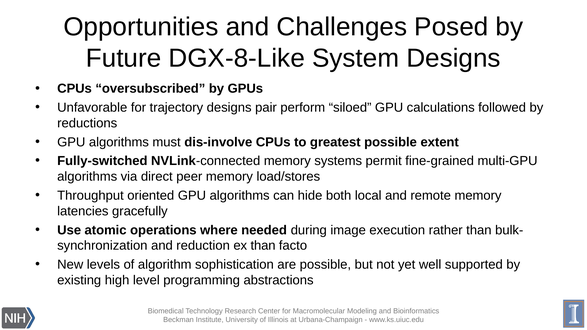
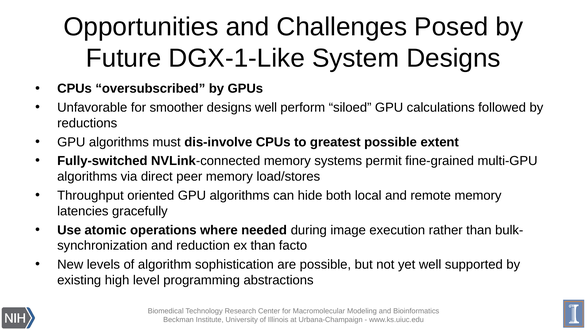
DGX-8-Like: DGX-8-Like -> DGX-1-Like
trajectory: trajectory -> smoother
designs pair: pair -> well
